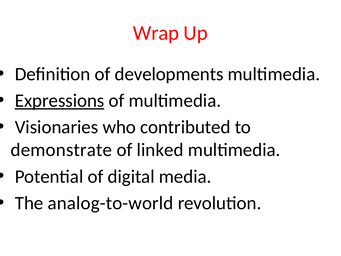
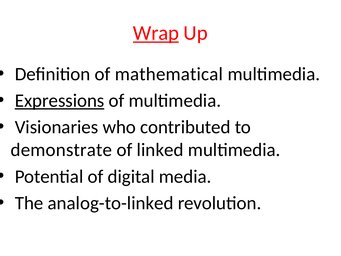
Wrap underline: none -> present
developments: developments -> mathematical
analog-to-world: analog-to-world -> analog-to-linked
